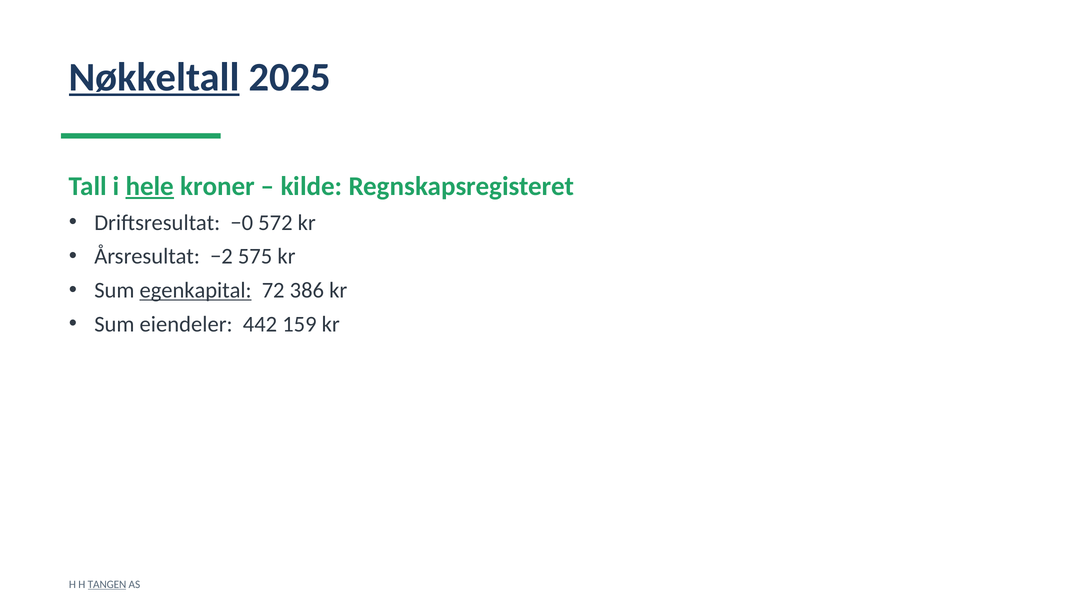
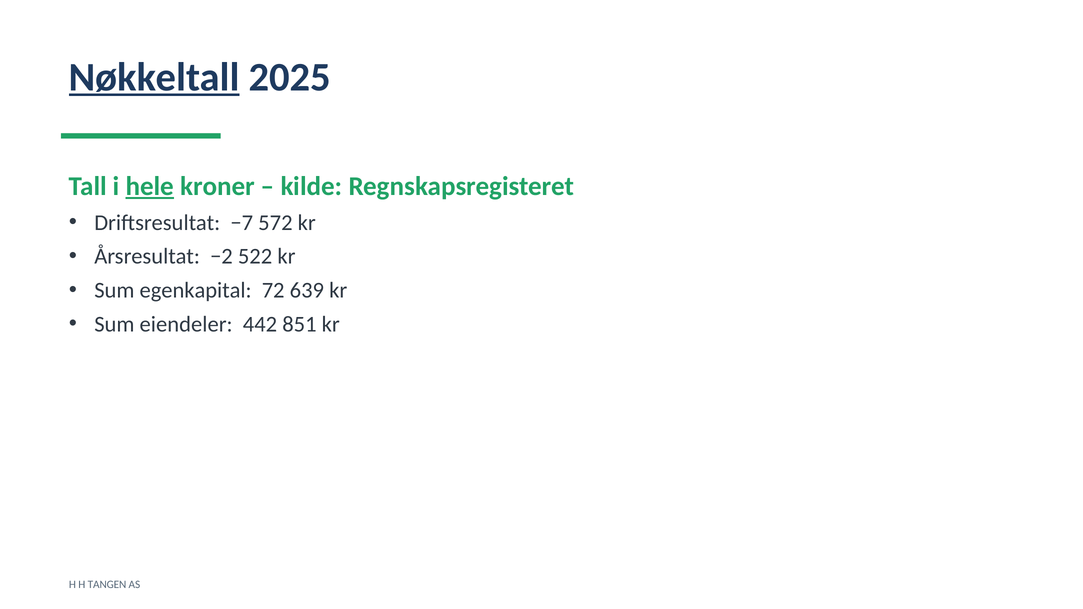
−0: −0 -> −7
575: 575 -> 522
egenkapital underline: present -> none
386: 386 -> 639
159: 159 -> 851
TANGEN underline: present -> none
